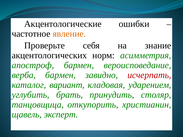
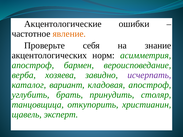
верба бармен: бармен -> хозяева
исчерпать colour: red -> purple
кладовая ударением: ударением -> апостроф
